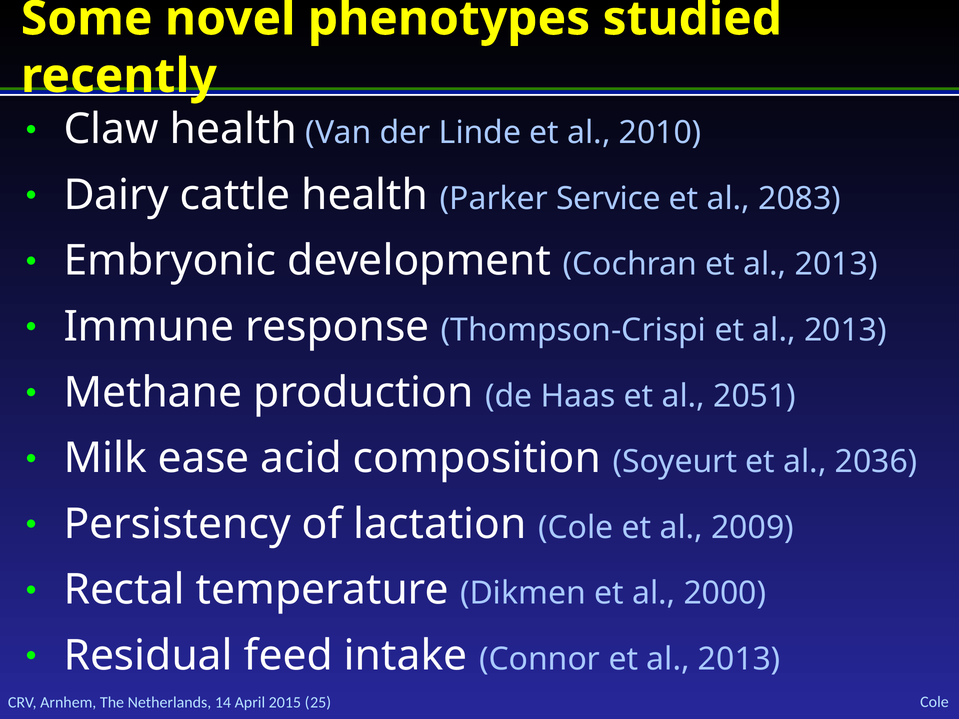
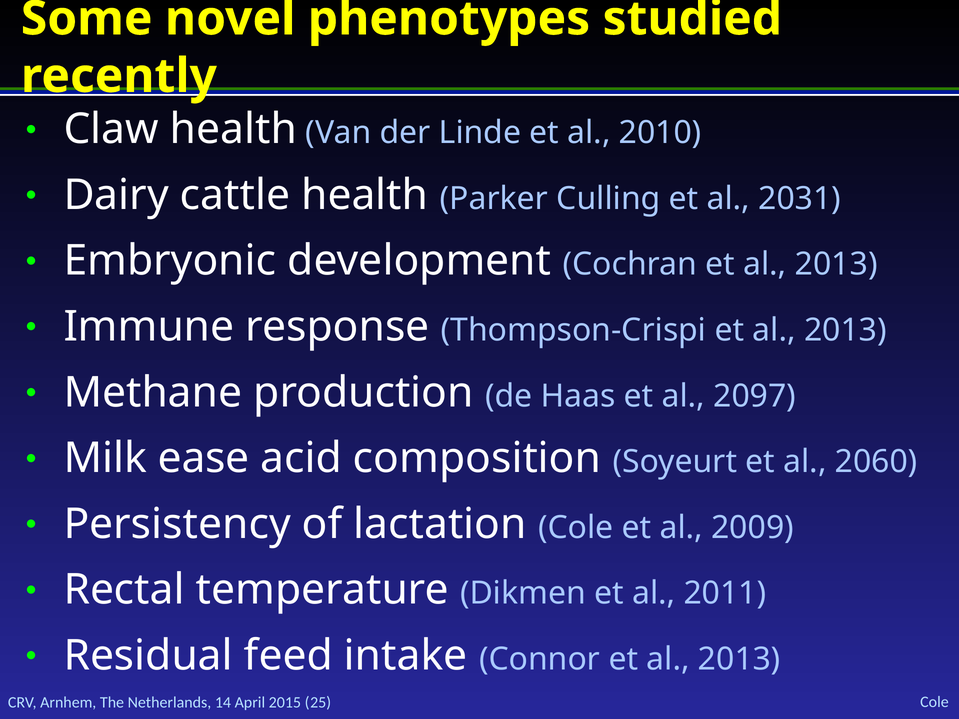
Service: Service -> Culling
2083: 2083 -> 2031
2051: 2051 -> 2097
2036: 2036 -> 2060
2000: 2000 -> 2011
